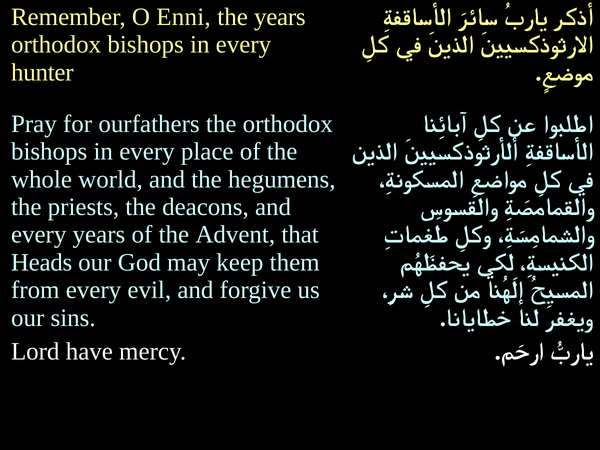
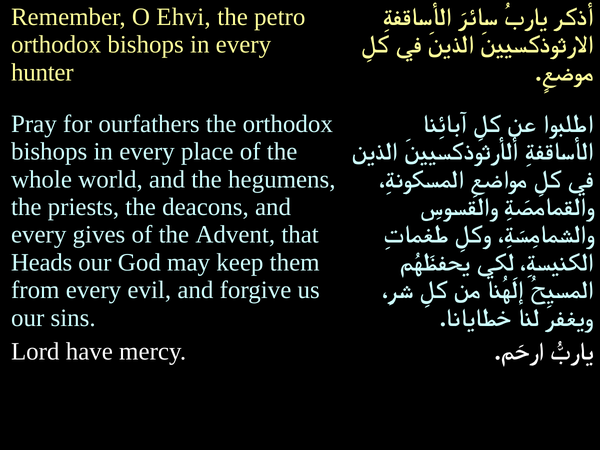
Enni: Enni -> Ehvi
the years: years -> petro
every years: years -> gives
